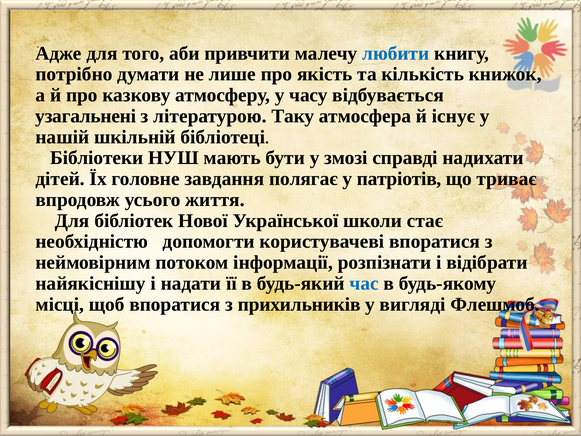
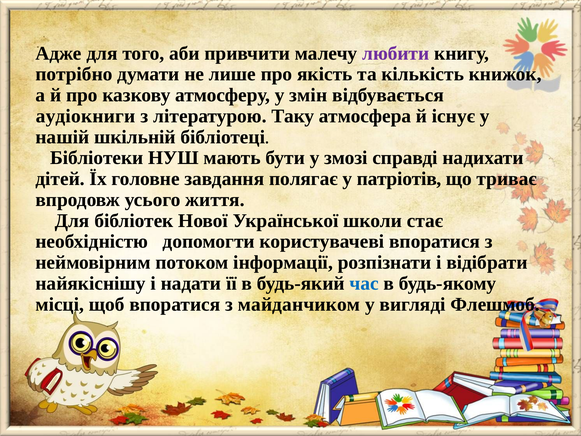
любити colour: blue -> purple
часу: часу -> змін
узагальнені: узагальнені -> аудіокниги
прихильників: прихильників -> майданчиком
